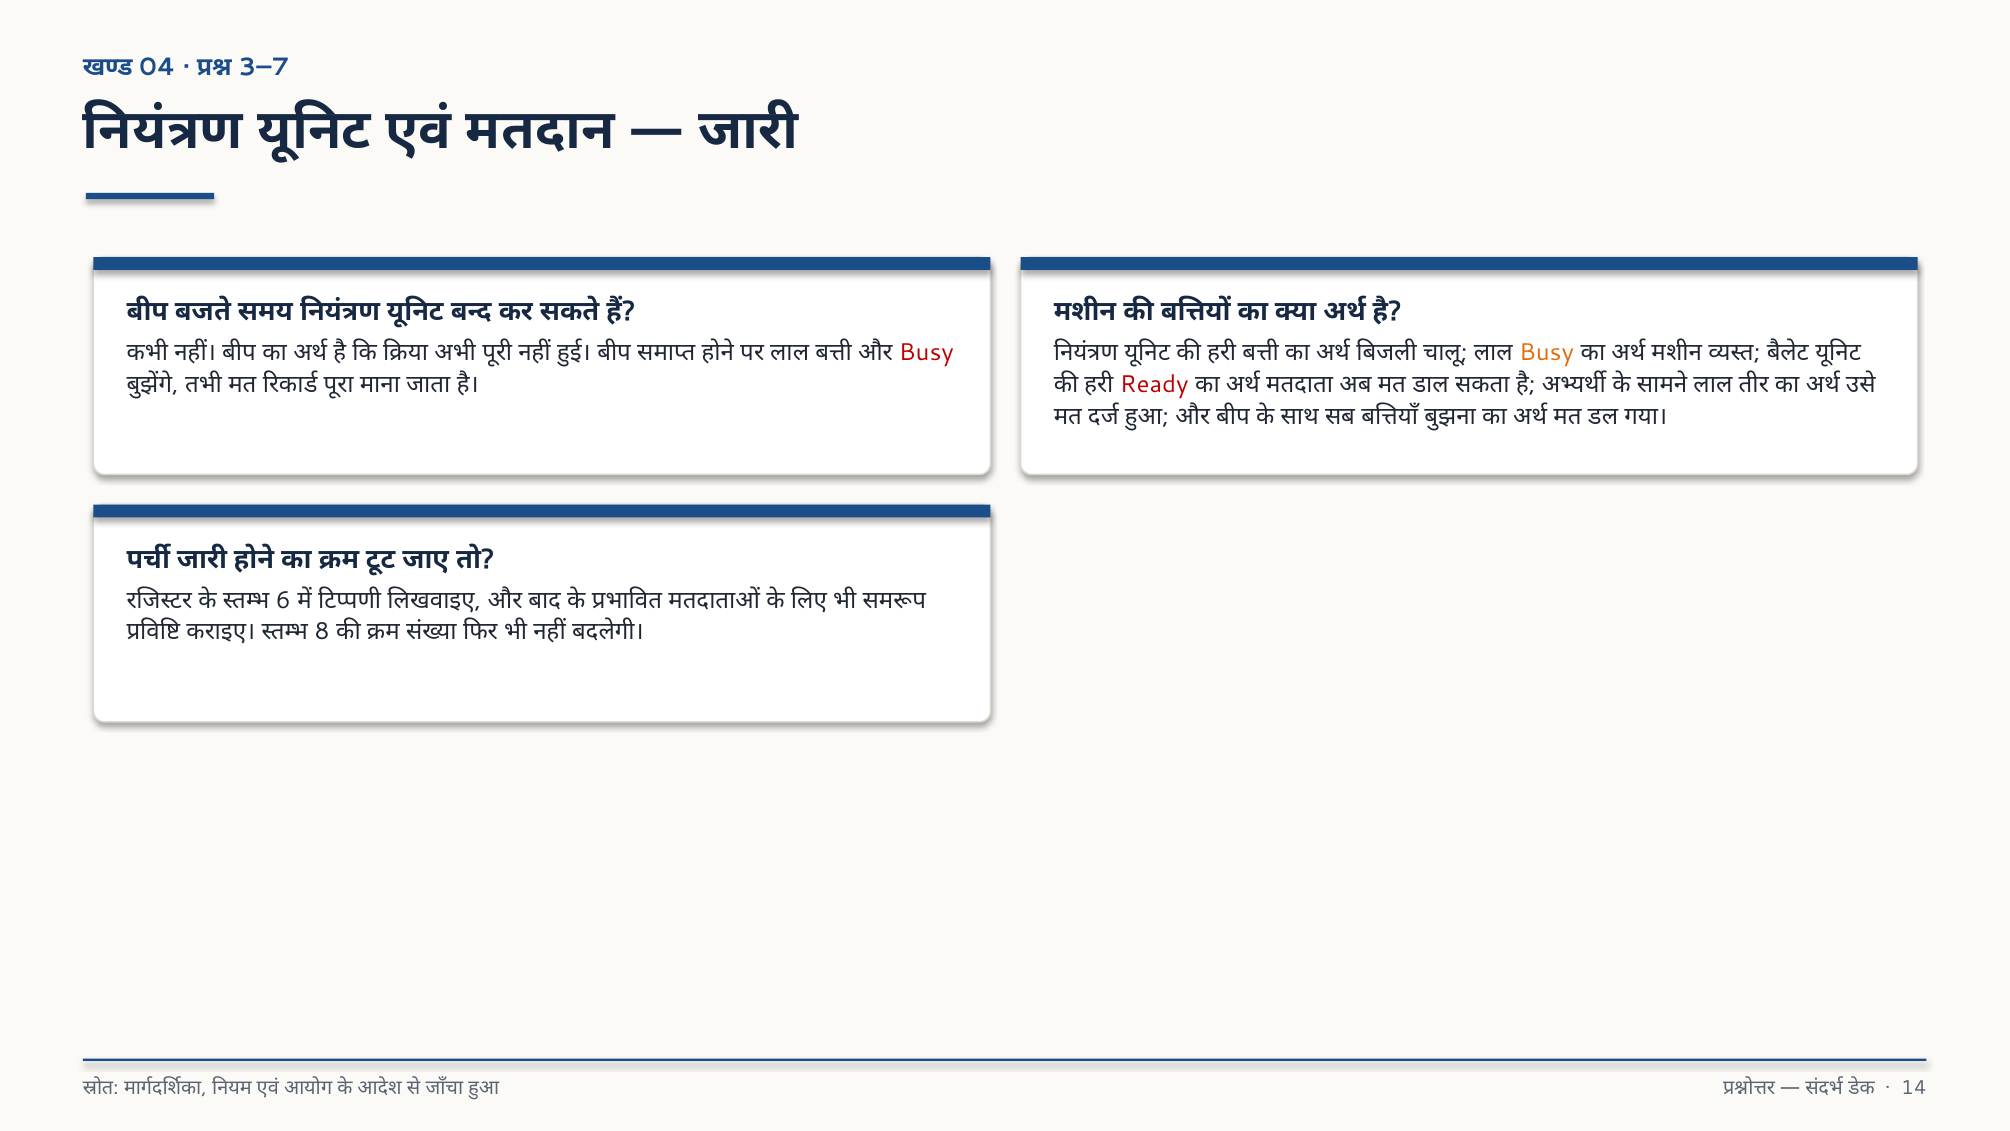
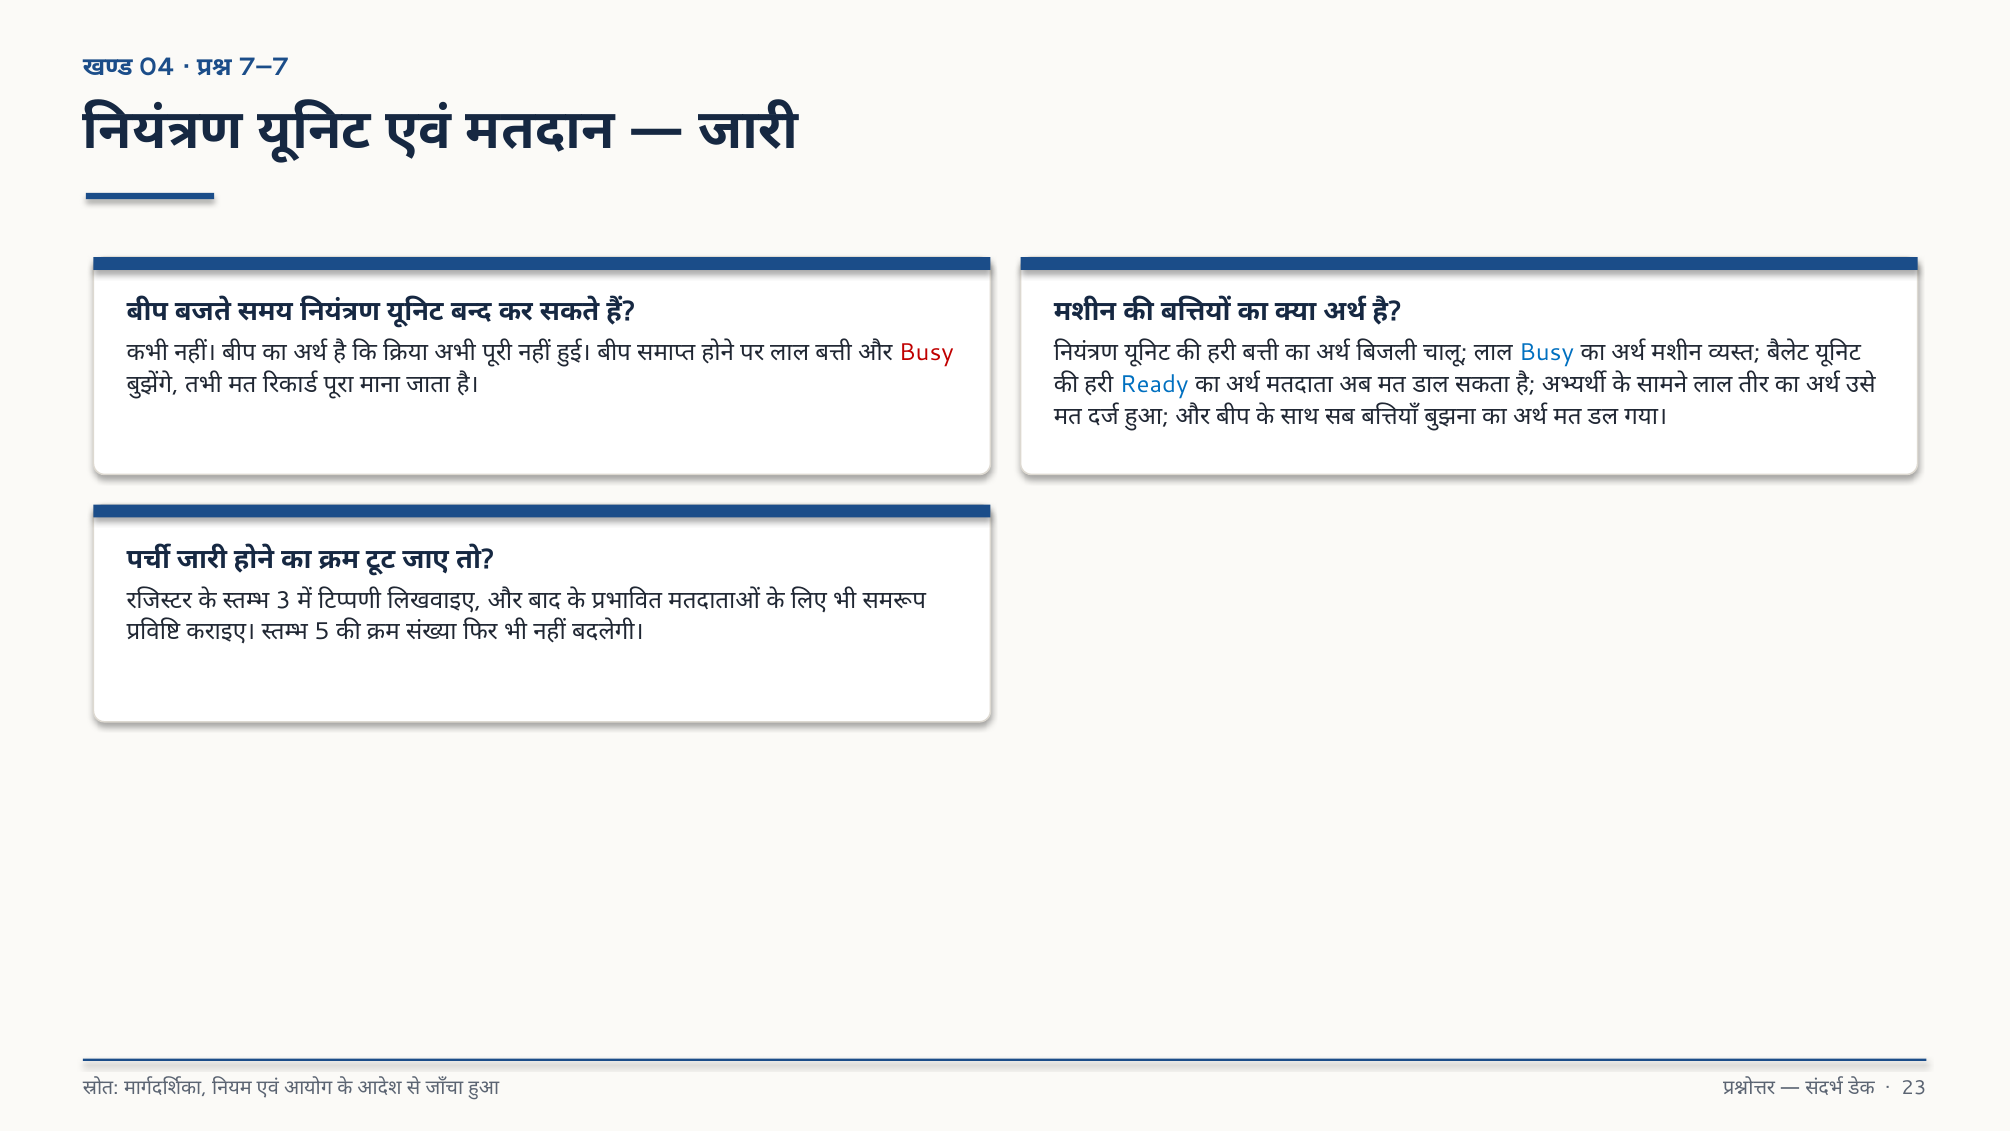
3–7: 3–7 -> 7–7
Busy at (1547, 352) colour: orange -> blue
Ready colour: red -> blue
6: 6 -> 3
8: 8 -> 5
14: 14 -> 23
